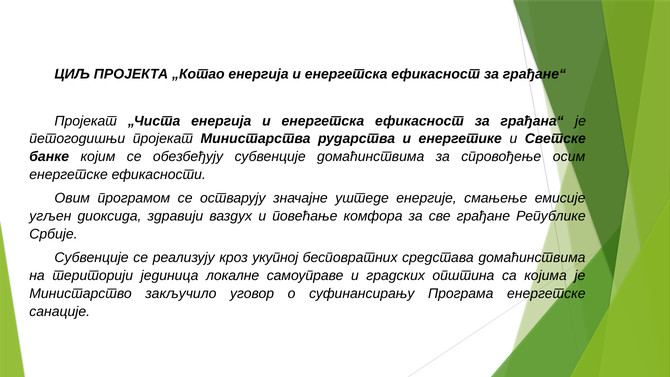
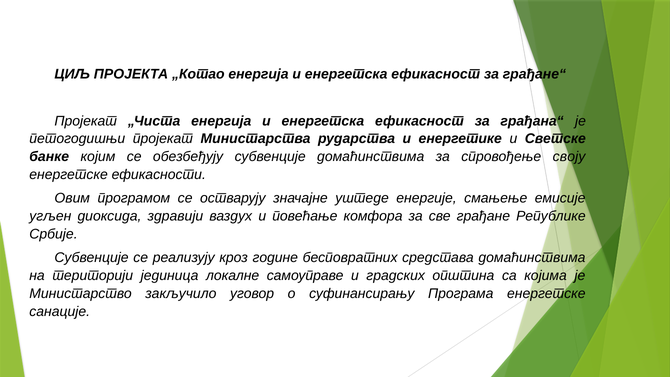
осим: осим -> своју
укупној: укупној -> године
